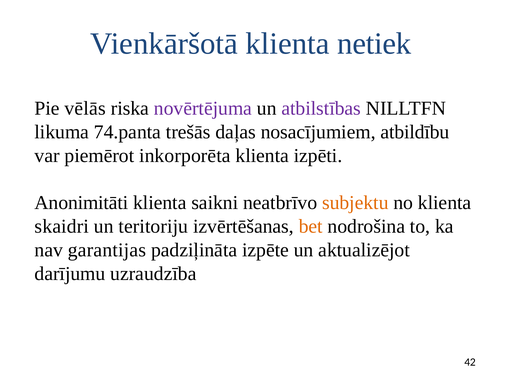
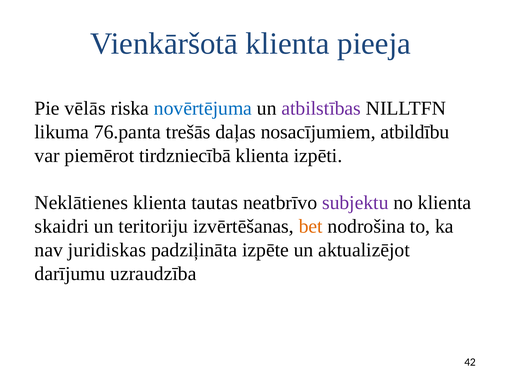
netiek: netiek -> pieeja
novērtējuma colour: purple -> blue
74.panta: 74.panta -> 76.panta
inkorporēta: inkorporēta -> tirdzniecībā
Anonimitāti: Anonimitāti -> Neklātienes
saikni: saikni -> tautas
subjektu colour: orange -> purple
garantijas: garantijas -> juridiskas
